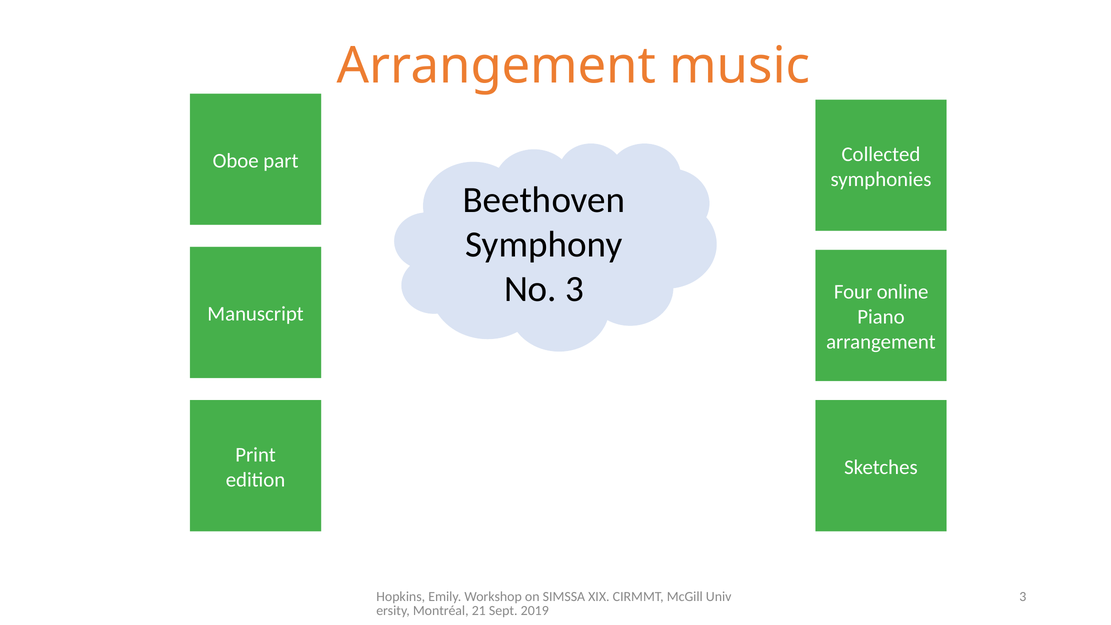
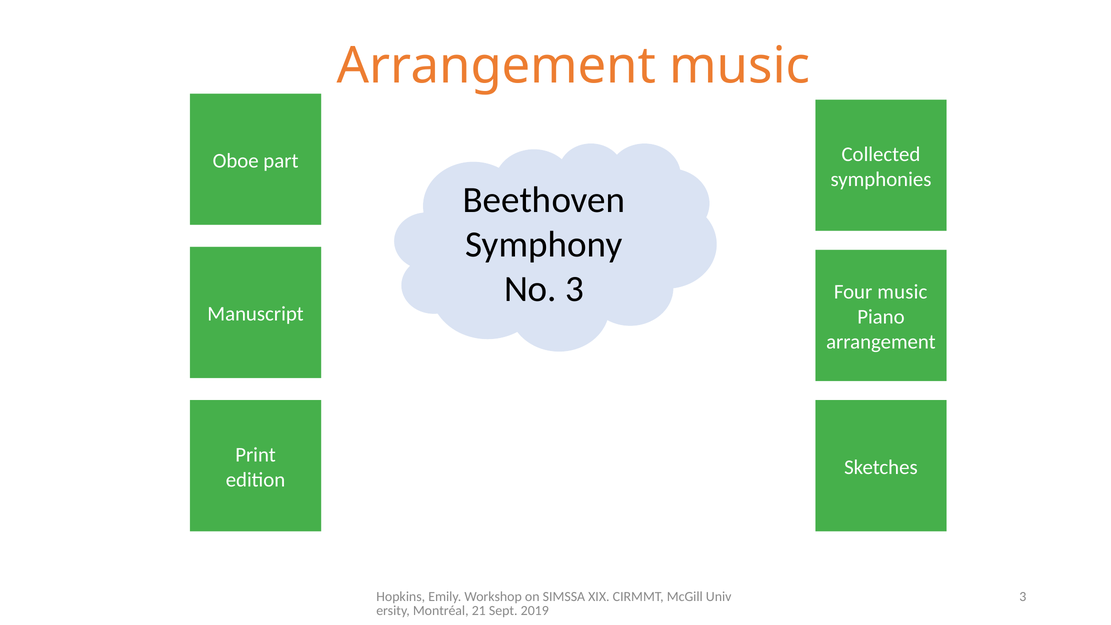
Four online: online -> music
